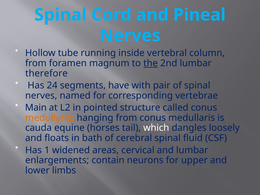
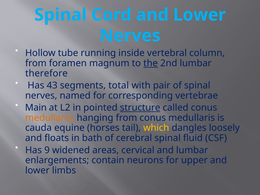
Cord and Pineal: Pineal -> Lower
24: 24 -> 43
have: have -> total
structure underline: none -> present
which colour: white -> yellow
1: 1 -> 9
